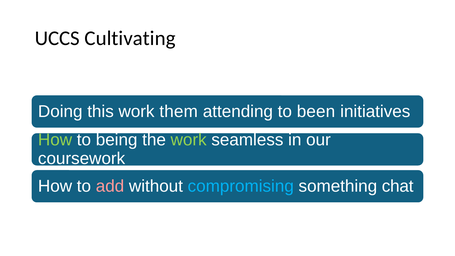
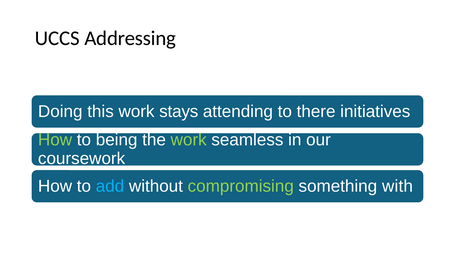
Cultivating: Cultivating -> Addressing
them: them -> stays
been: been -> there
add colour: pink -> light blue
compromising colour: light blue -> light green
chat: chat -> with
